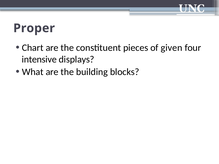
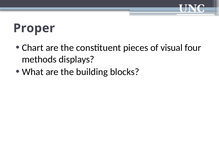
given: given -> visual
intensive: intensive -> methods
